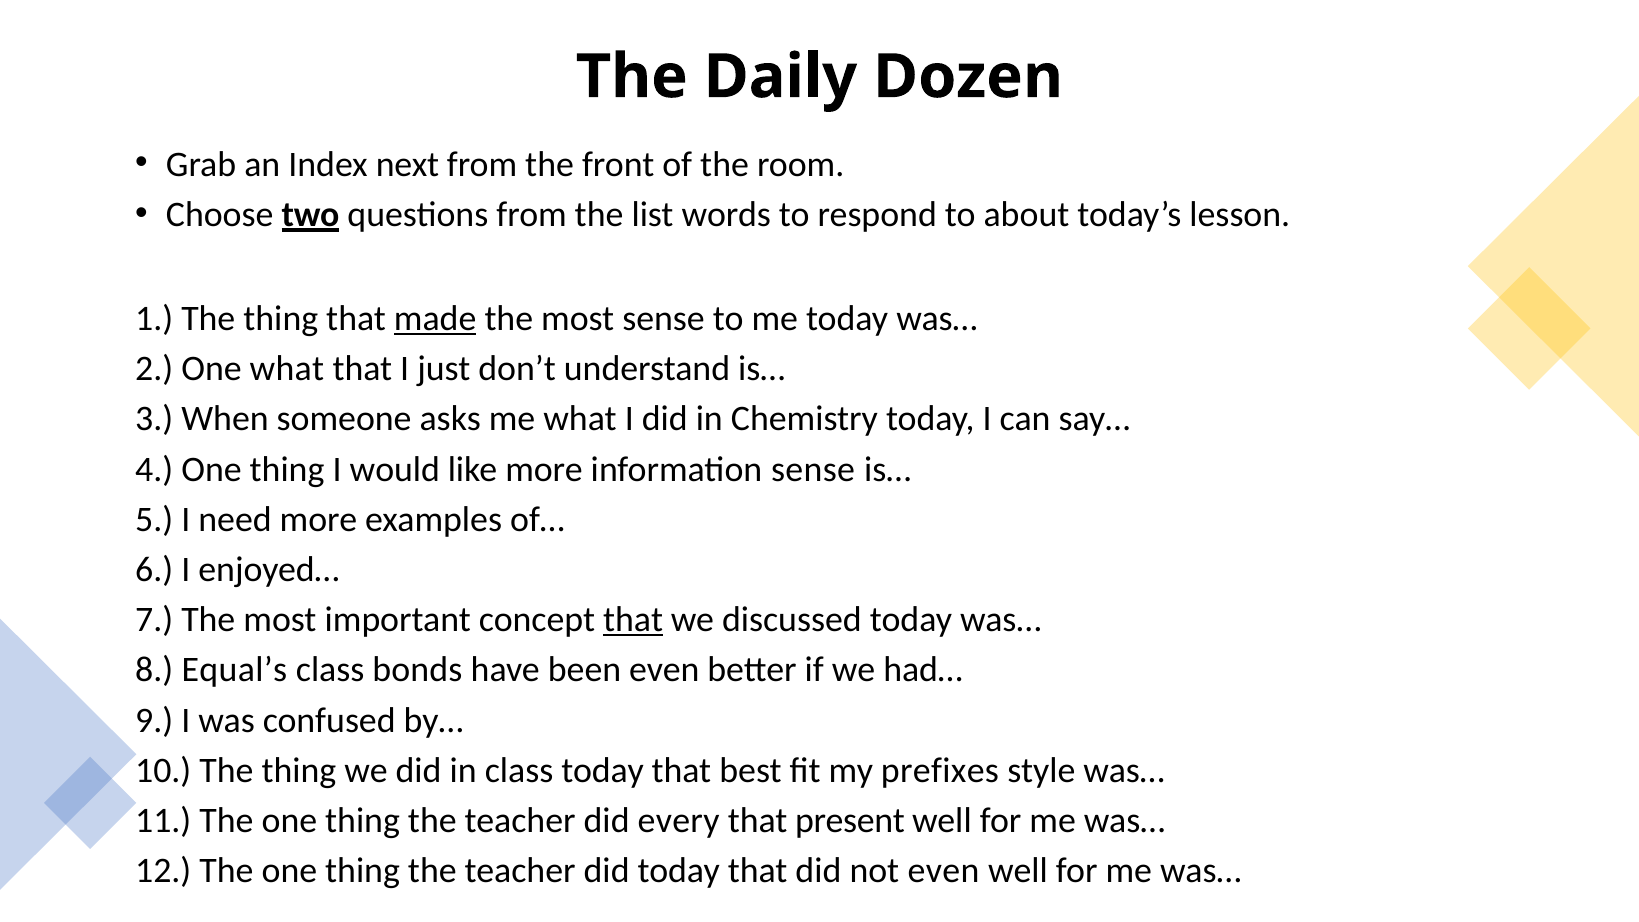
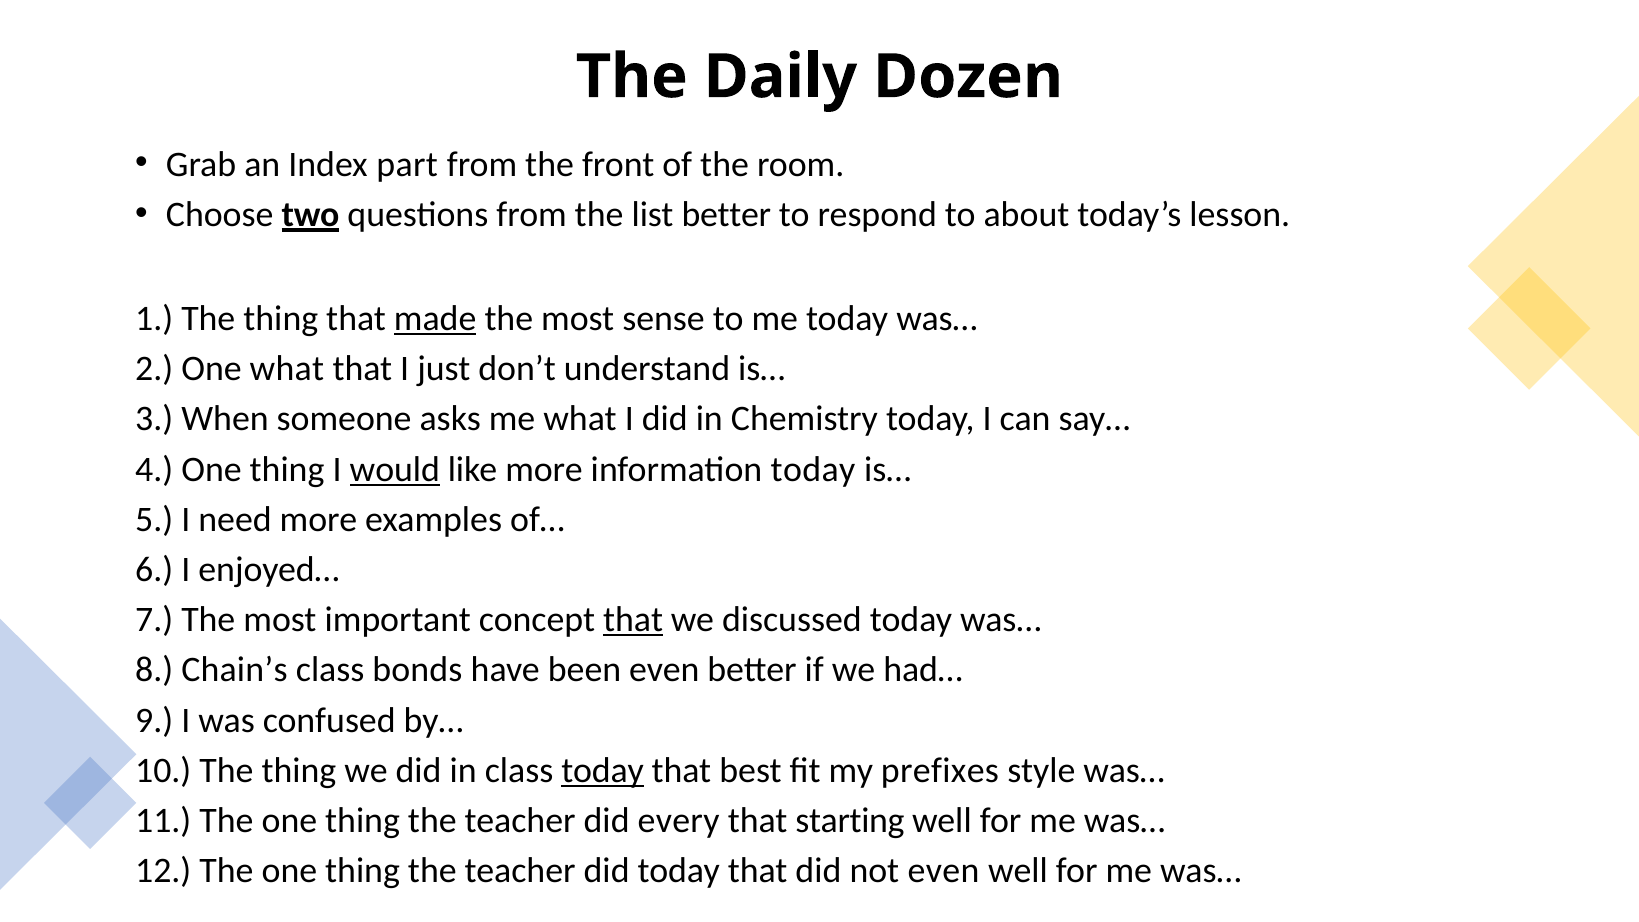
next: next -> part
list words: words -> better
would underline: none -> present
information sense: sense -> today
Equal’s: Equal’s -> Chain’s
today at (603, 770) underline: none -> present
present: present -> starting
